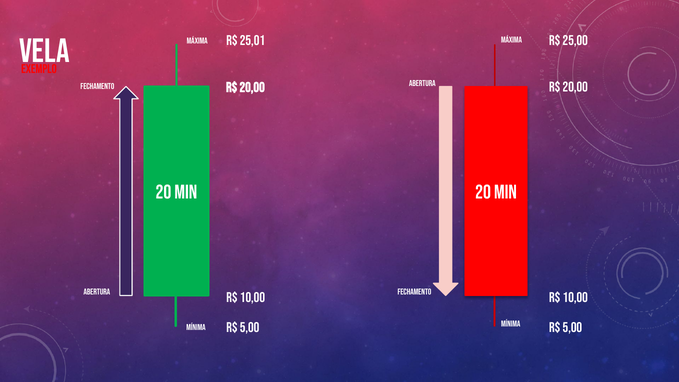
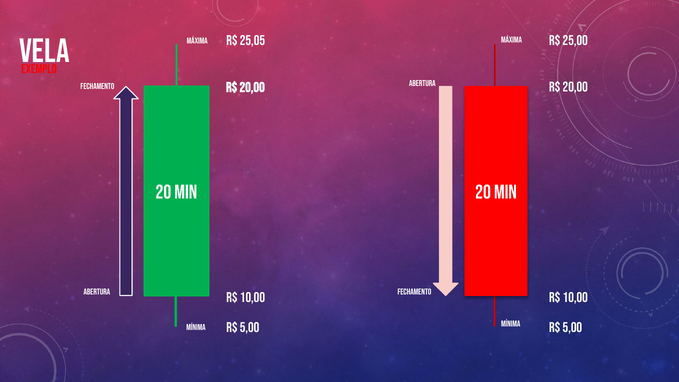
25,01: 25,01 -> 25,05
